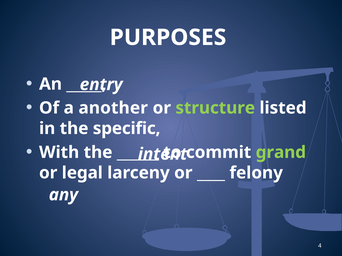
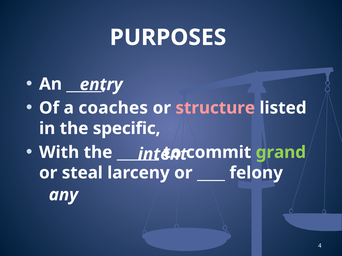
another: another -> coaches
structure colour: light green -> pink
legal: legal -> steal
